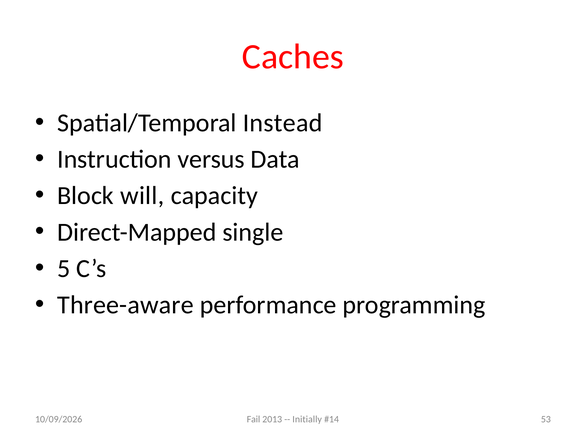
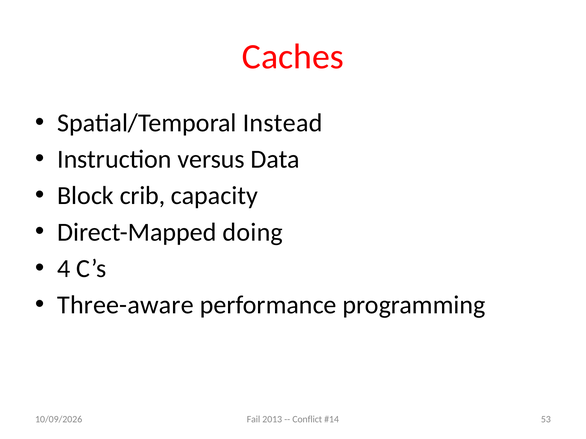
will: will -> crib
single: single -> doing
5: 5 -> 4
Initially: Initially -> Conflict
